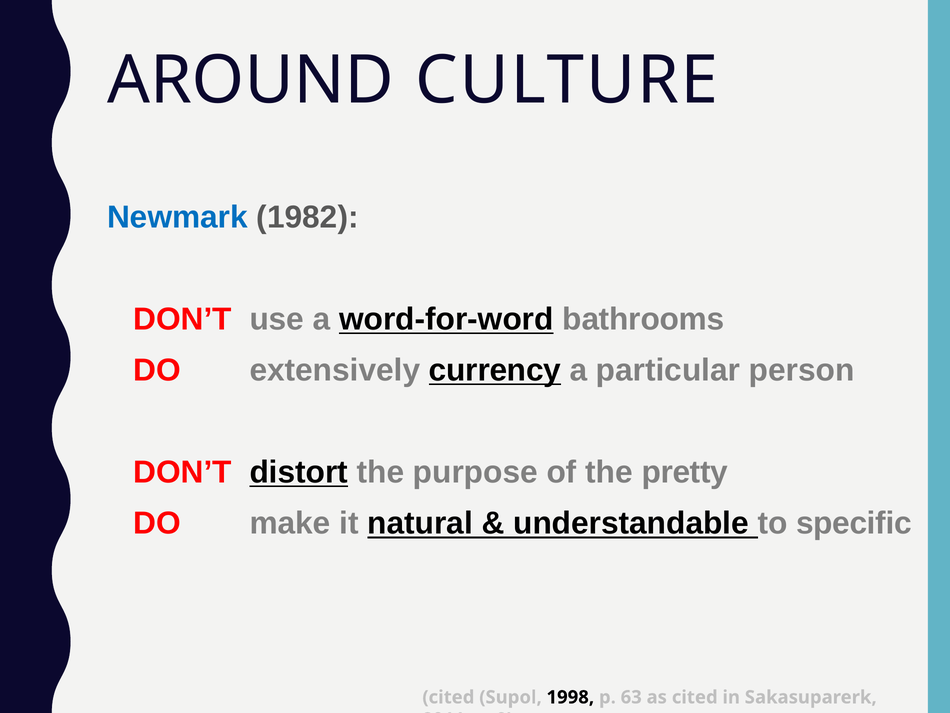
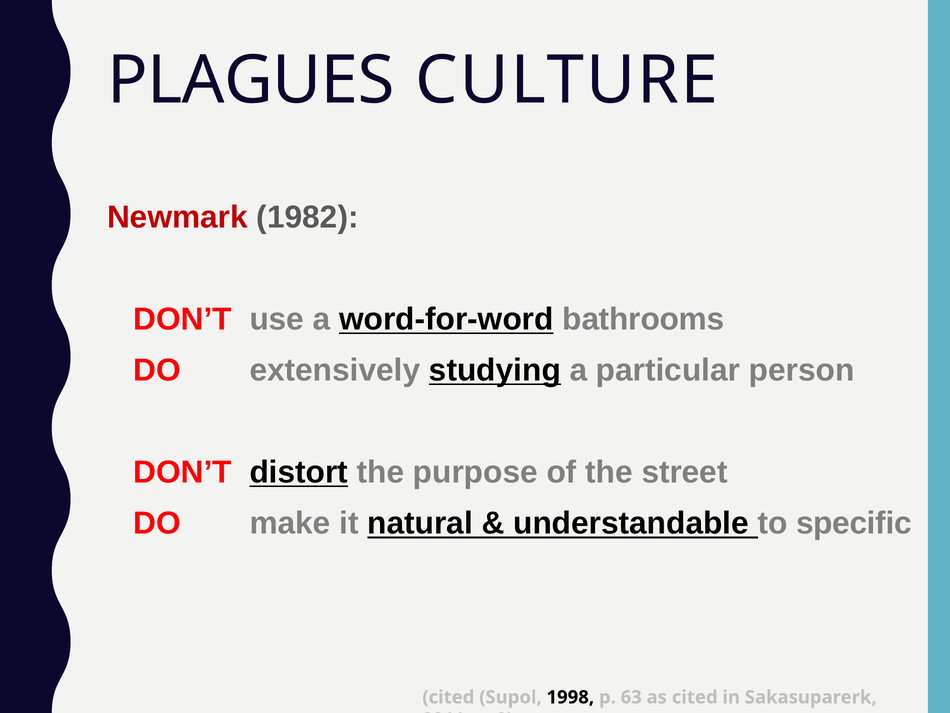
AROUND: AROUND -> PLAGUES
Newmark colour: blue -> red
currency: currency -> studying
pretty: pretty -> street
